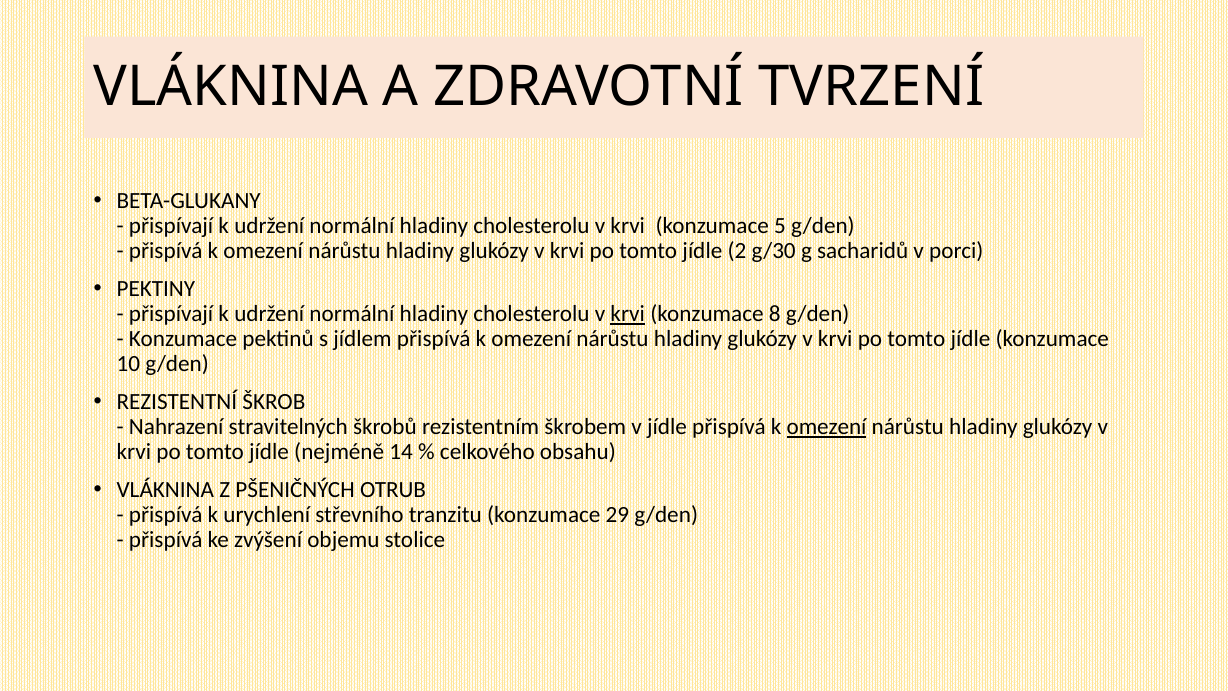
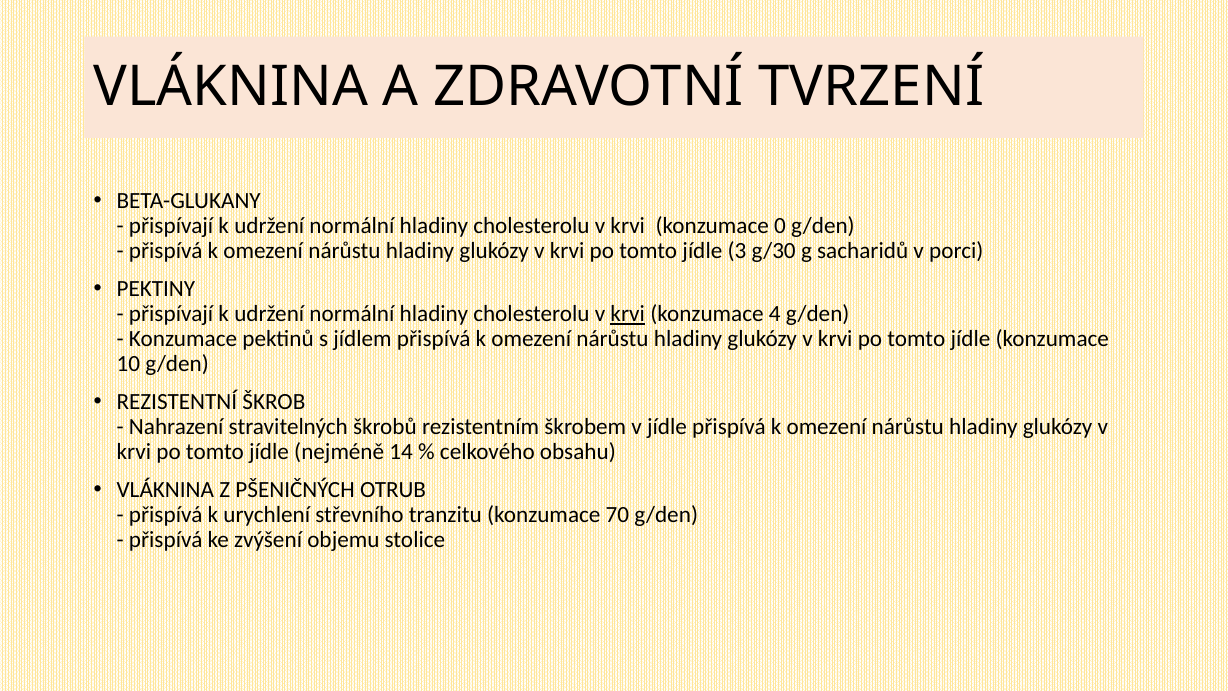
5: 5 -> 0
2: 2 -> 3
8: 8 -> 4
omezení at (827, 427) underline: present -> none
29: 29 -> 70
